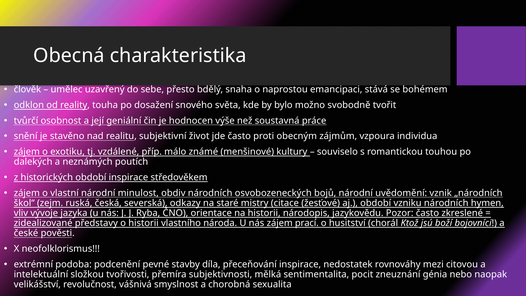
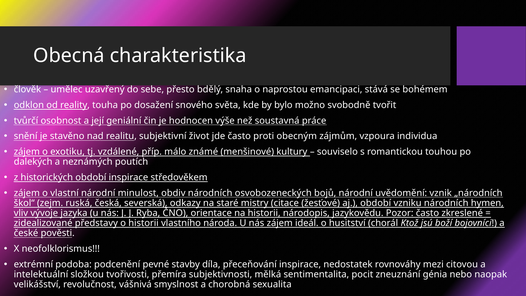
prací: prací -> ideál
